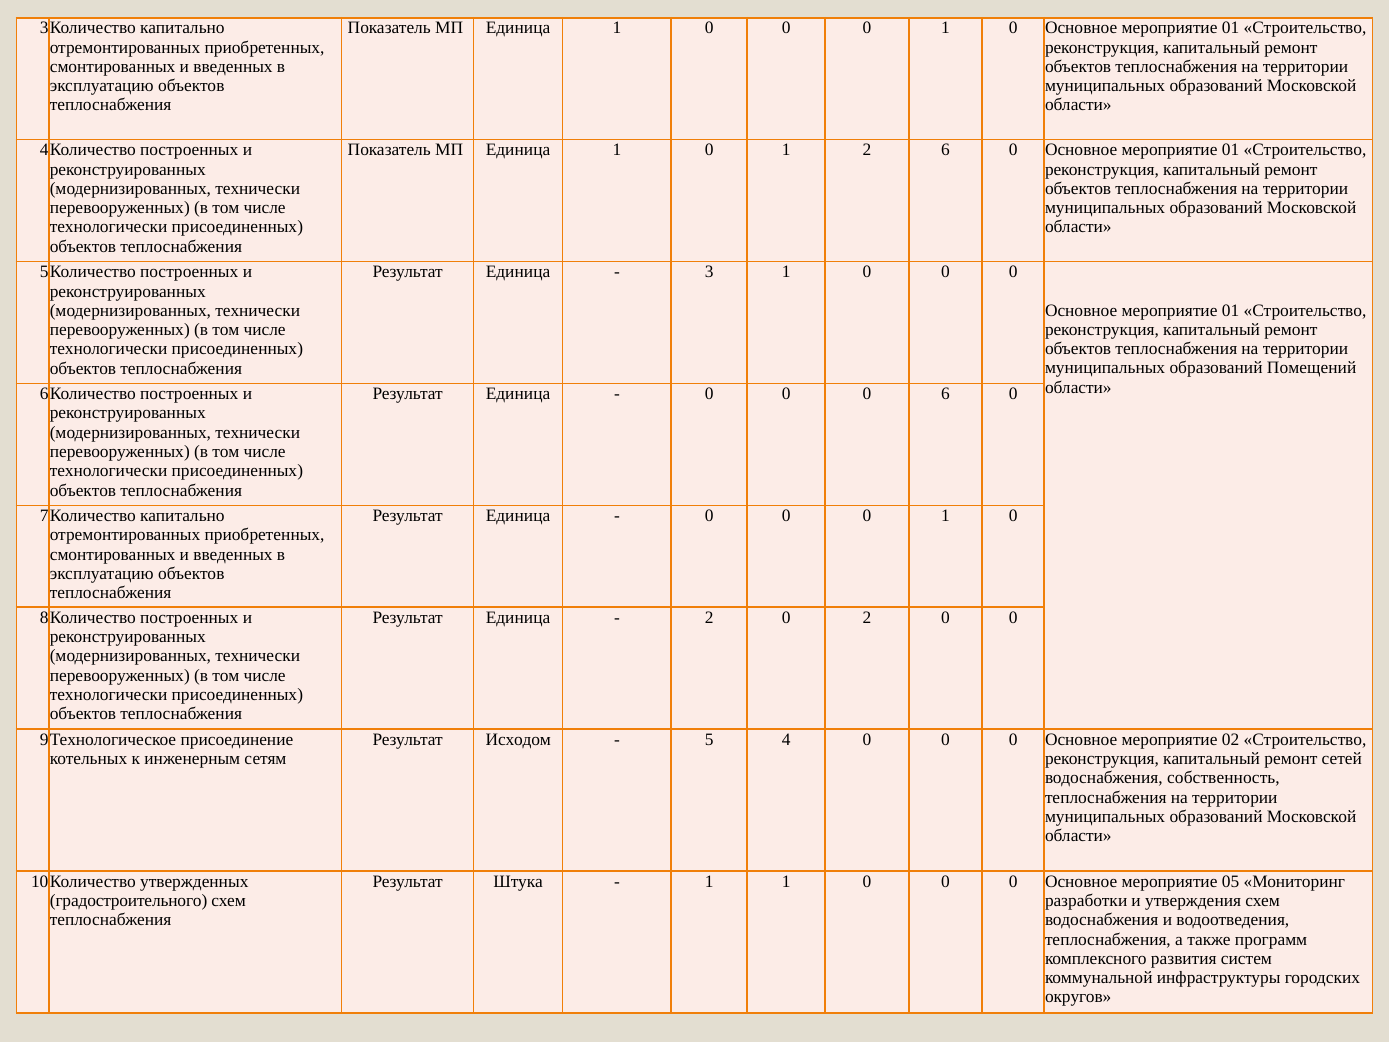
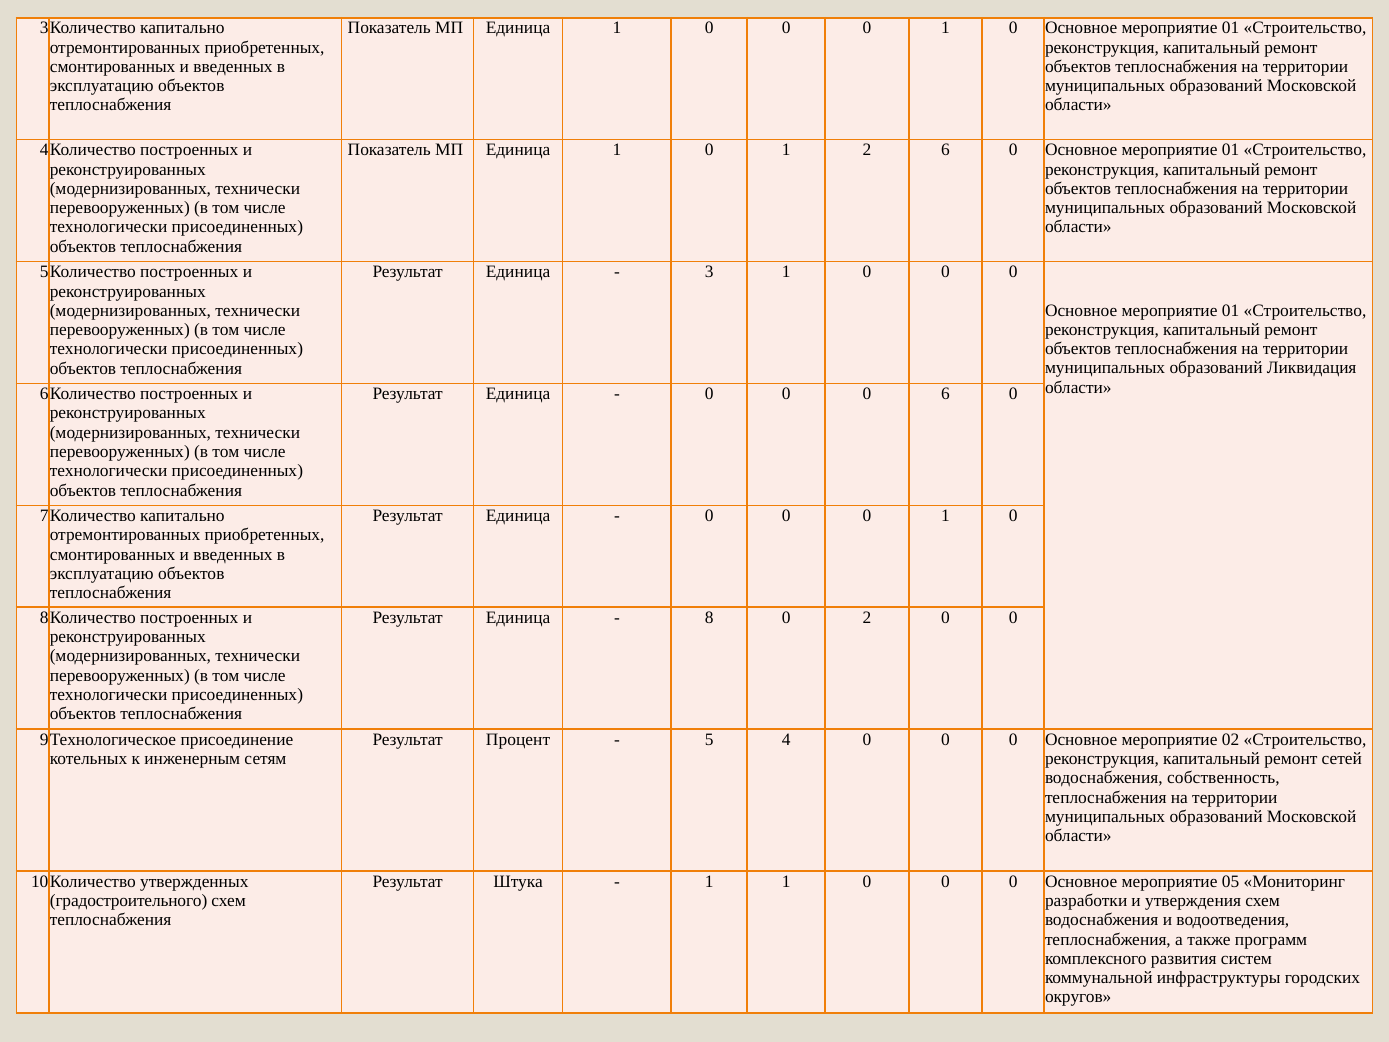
Помещений: Помещений -> Ликвидация
2 at (709, 617): 2 -> 8
Исходом: Исходом -> Процент
